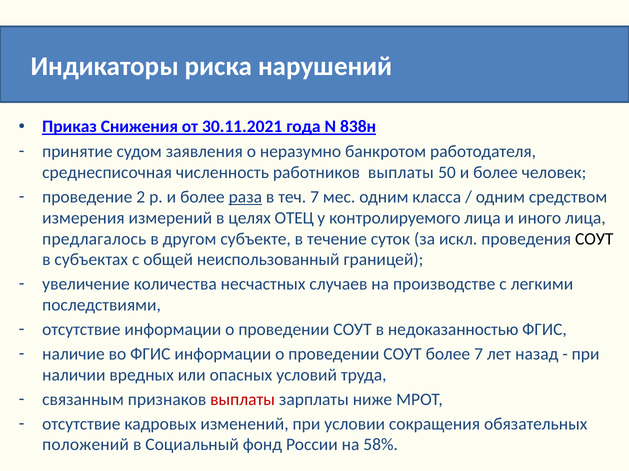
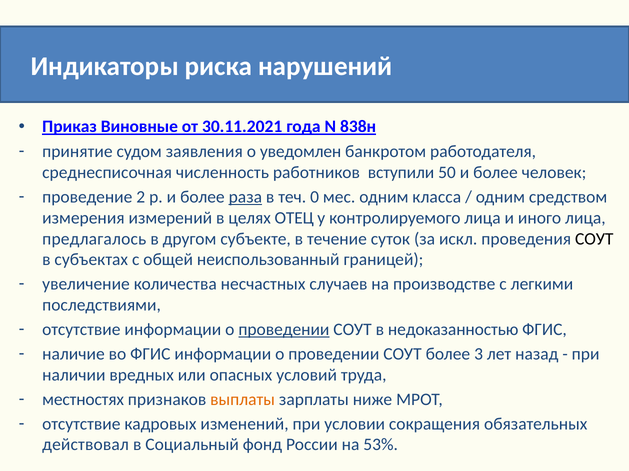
Снижения: Снижения -> Виновные
неразумно: неразумно -> уведомлен
работников выплаты: выплаты -> вступили
теч 7: 7 -> 0
проведении at (284, 330) underline: none -> present
более 7: 7 -> 3
связанным: связанным -> местностях
выплаты at (243, 400) colour: red -> orange
положений: положений -> действовал
58%: 58% -> 53%
